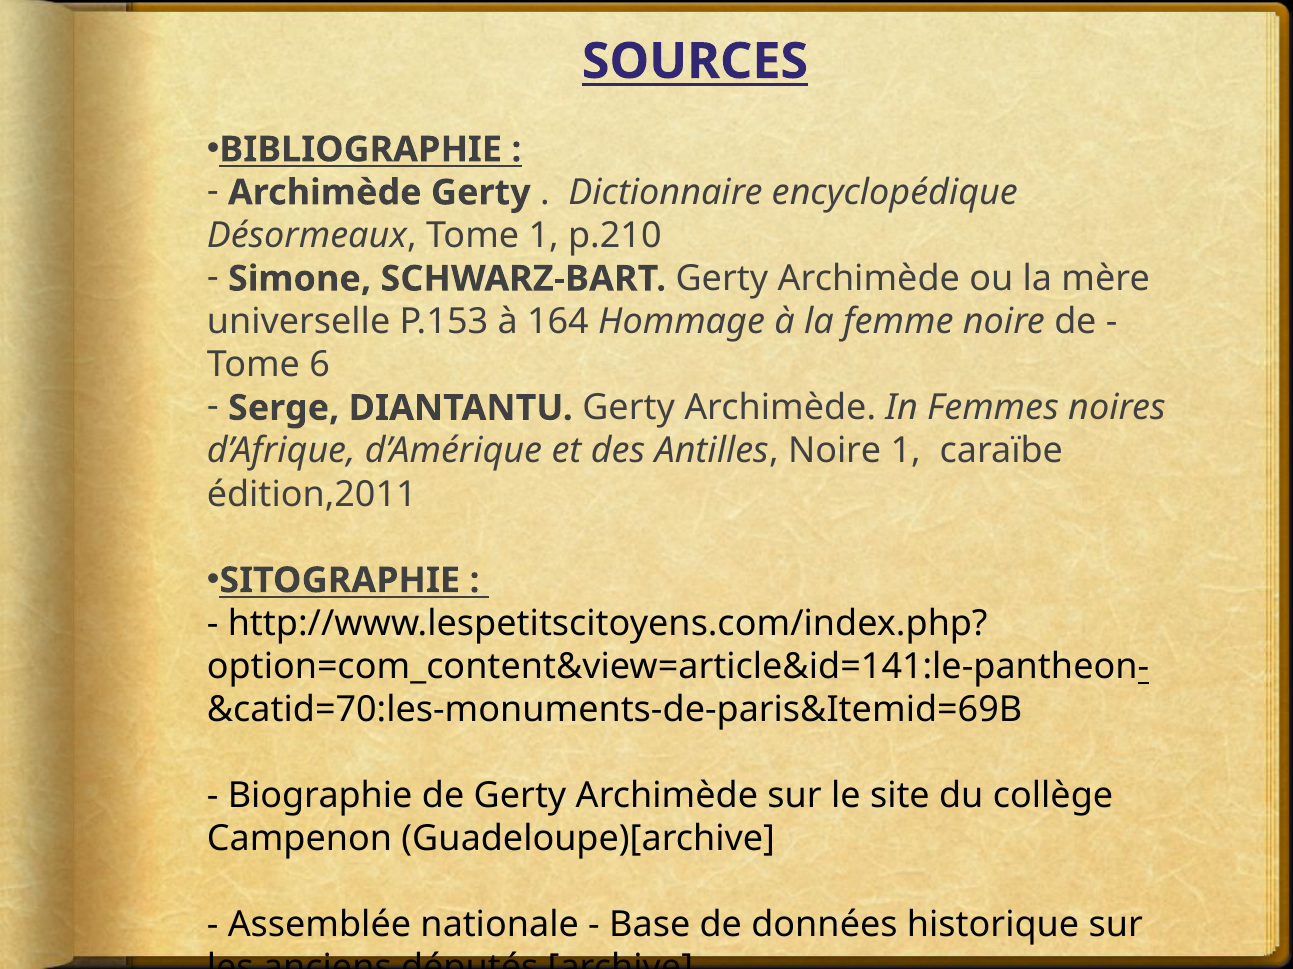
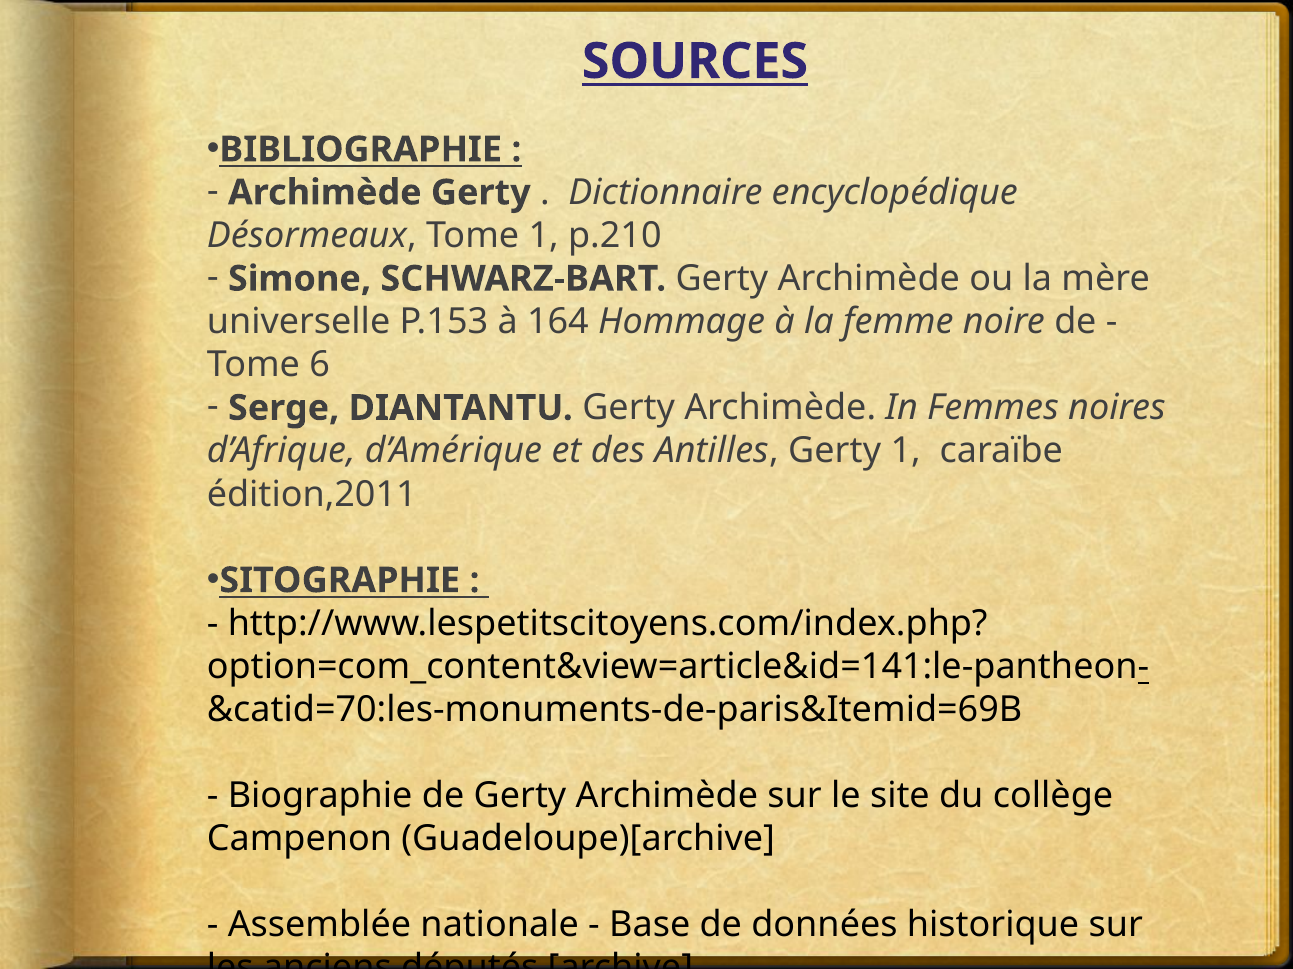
Antilles Noire: Noire -> Gerty
